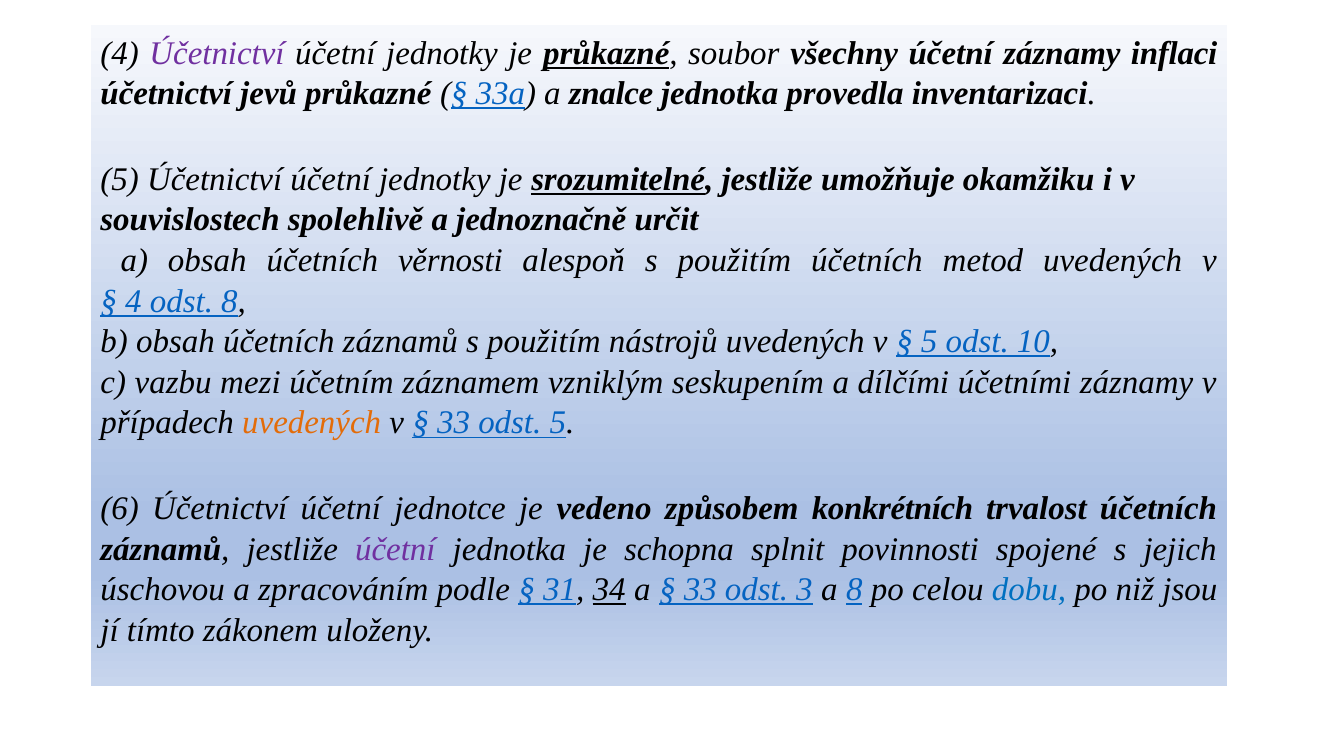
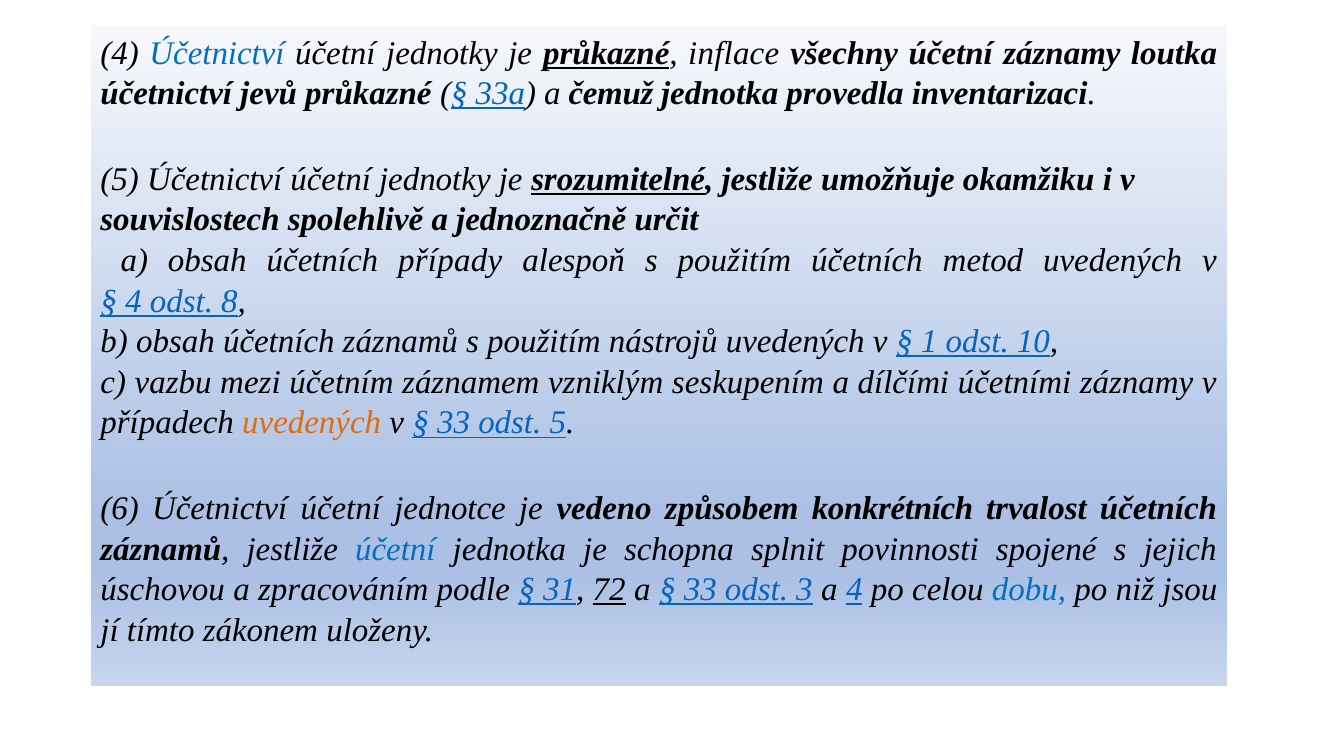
Účetnictví at (217, 53) colour: purple -> blue
soubor: soubor -> inflace
inflaci: inflaci -> loutka
znalce: znalce -> čemuž
věrnosti: věrnosti -> případy
5 at (929, 341): 5 -> 1
účetní at (395, 549) colour: purple -> blue
34: 34 -> 72
a 8: 8 -> 4
